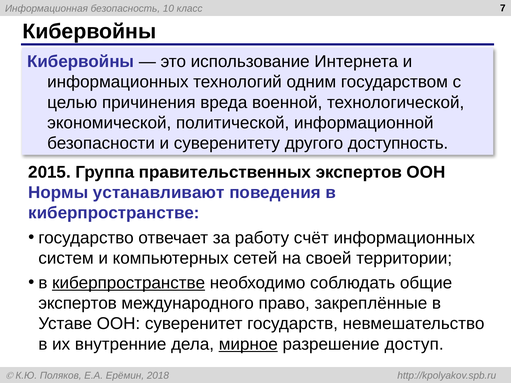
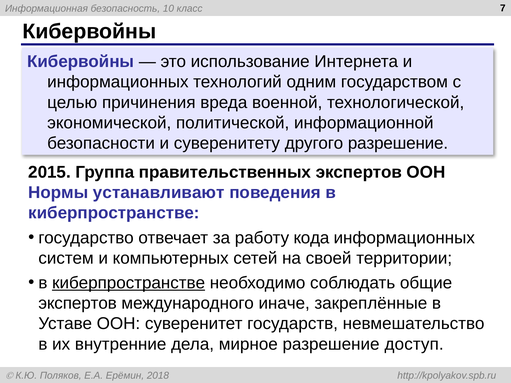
другого доступность: доступность -> разрешение
счёт: счёт -> кода
право: право -> иначе
мирное underline: present -> none
